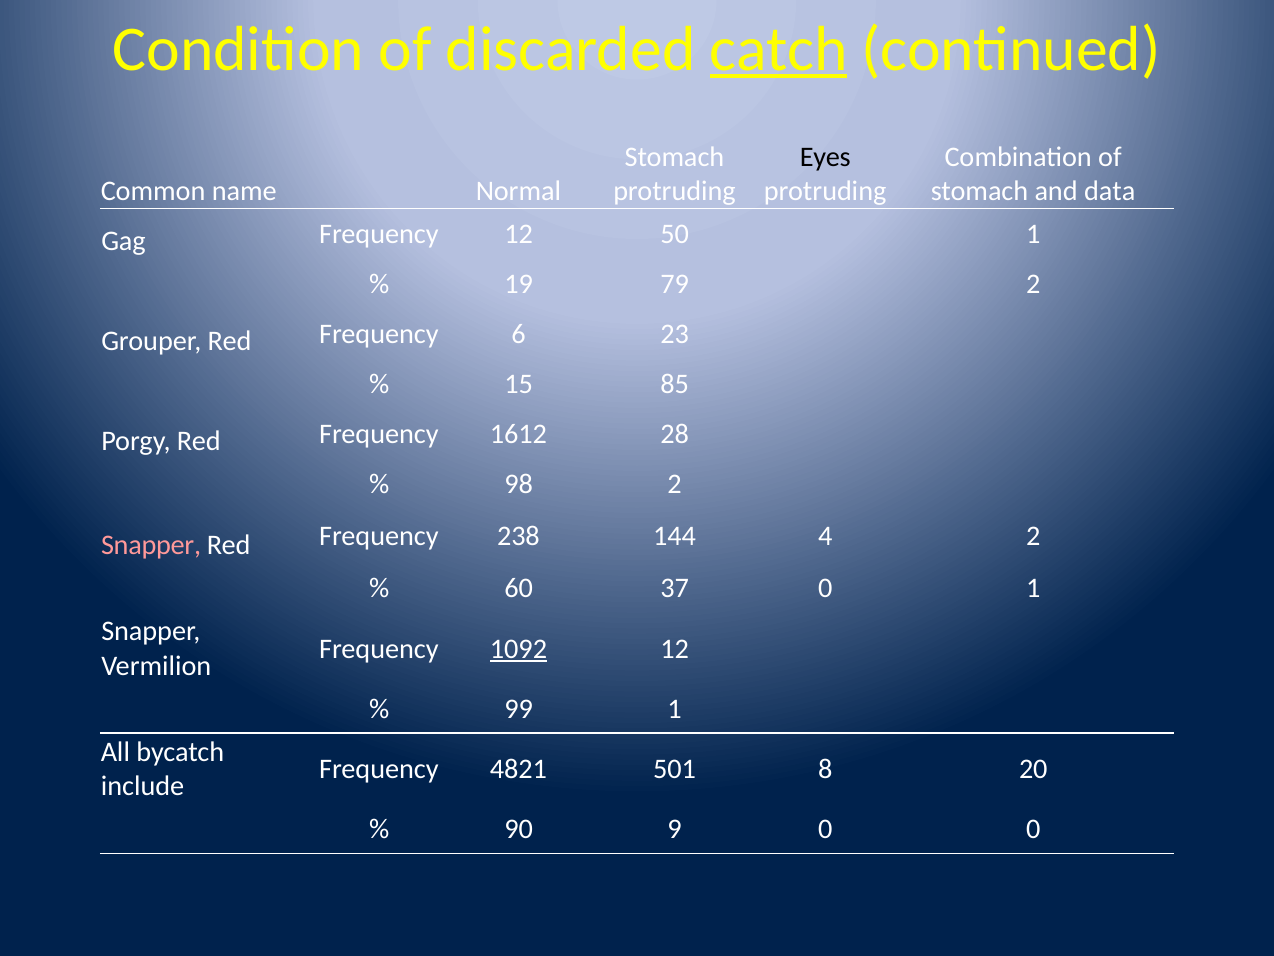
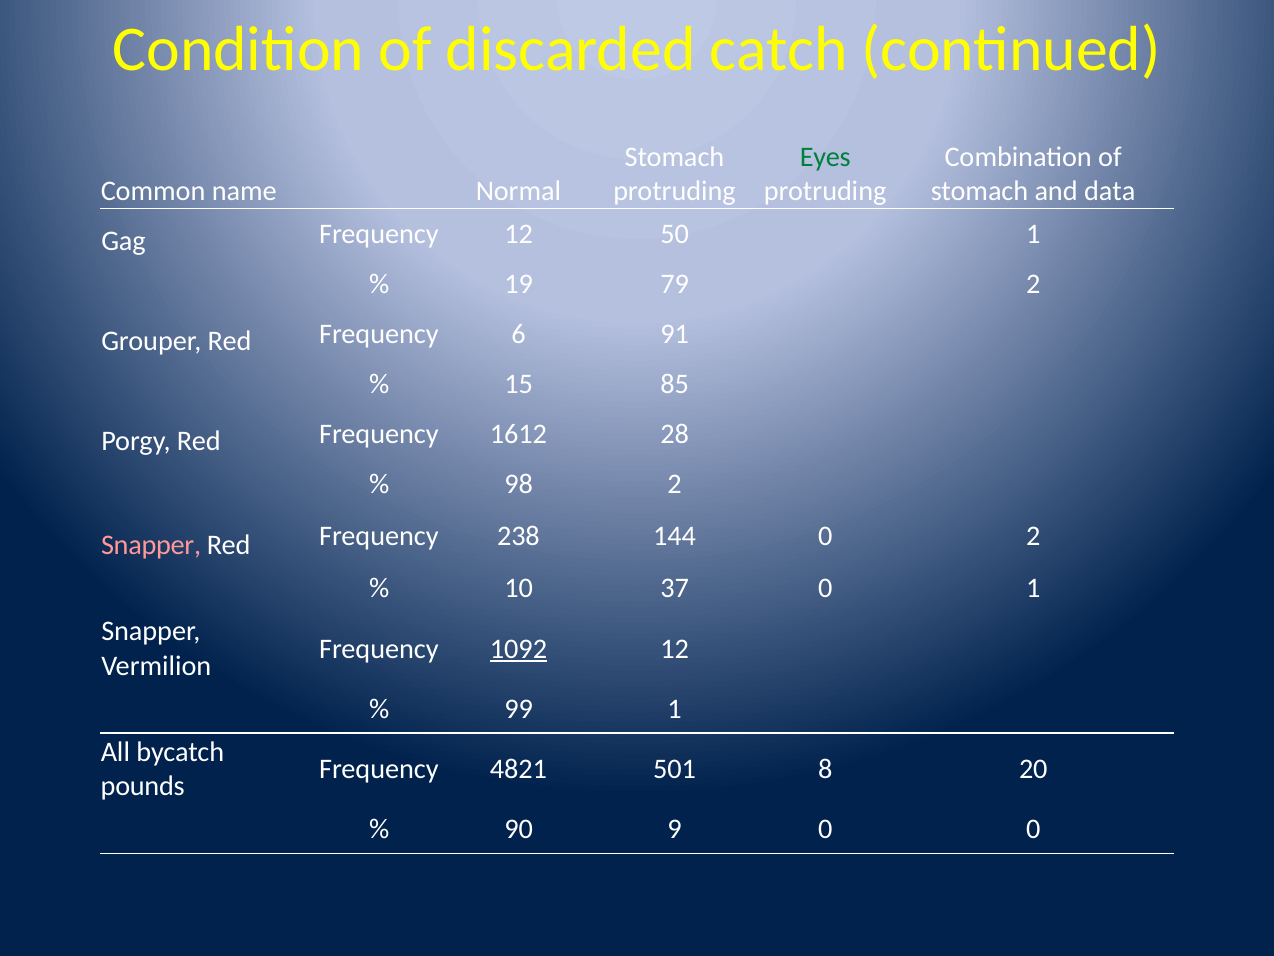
catch underline: present -> none
Eyes colour: black -> green
23: 23 -> 91
144 4: 4 -> 0
60: 60 -> 10
include: include -> pounds
